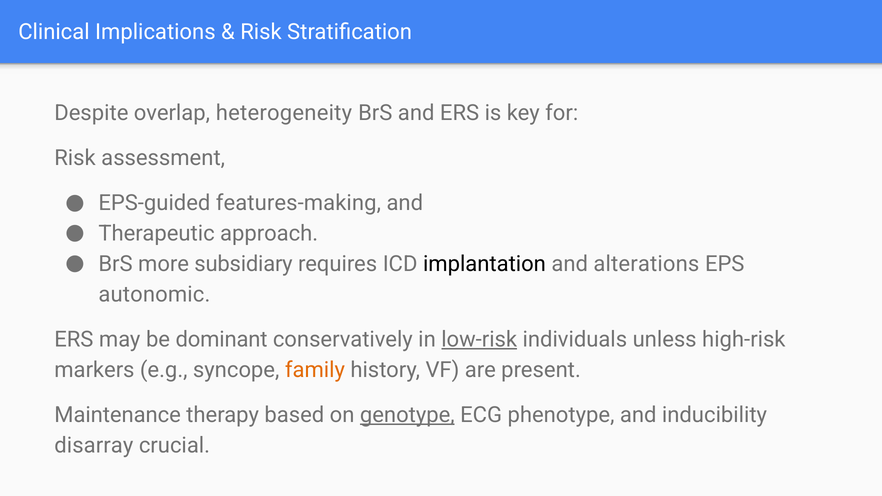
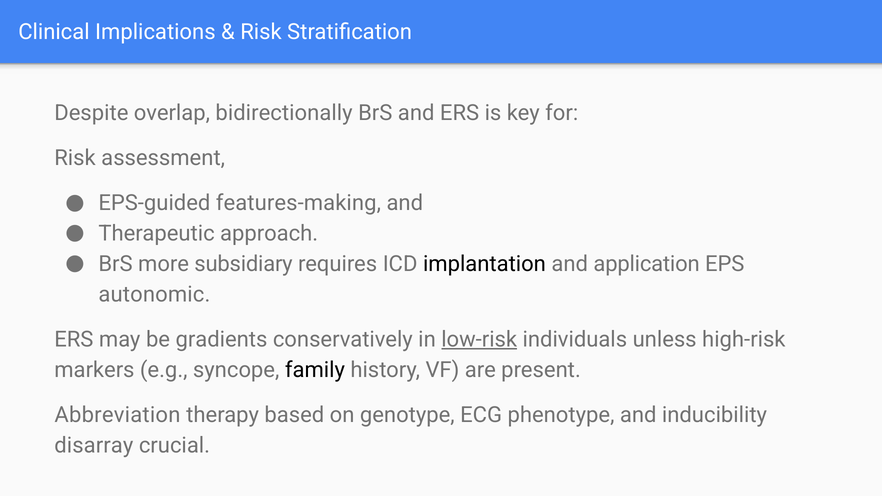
heterogeneity: heterogeneity -> bidirectionally
alterations: alterations -> application
dominant: dominant -> gradients
family colour: orange -> black
Maintenance: Maintenance -> Abbreviation
genotype underline: present -> none
